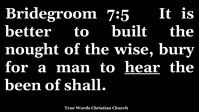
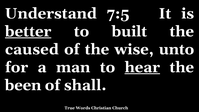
Bridegroom: Bridegroom -> Understand
better underline: none -> present
nought: nought -> caused
bury: bury -> unto
